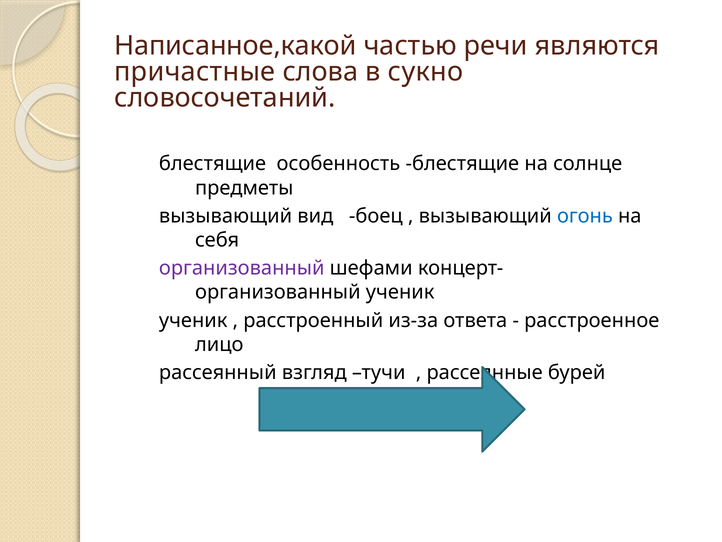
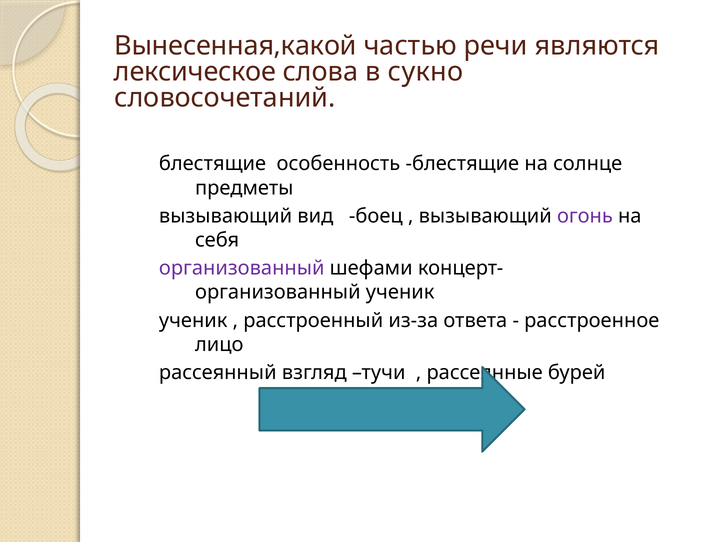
Написанное,какой: Написанное,какой -> Вынесенная,какой
причастные: причастные -> лексическое
огонь colour: blue -> purple
